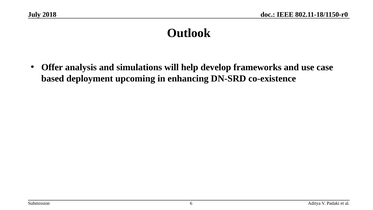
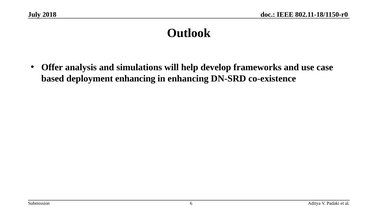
deployment upcoming: upcoming -> enhancing
